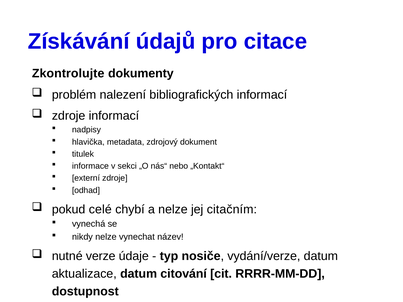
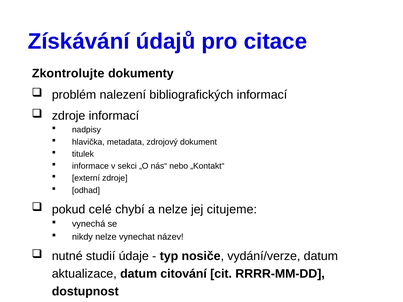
citačním: citačním -> citujeme
verze: verze -> studií
